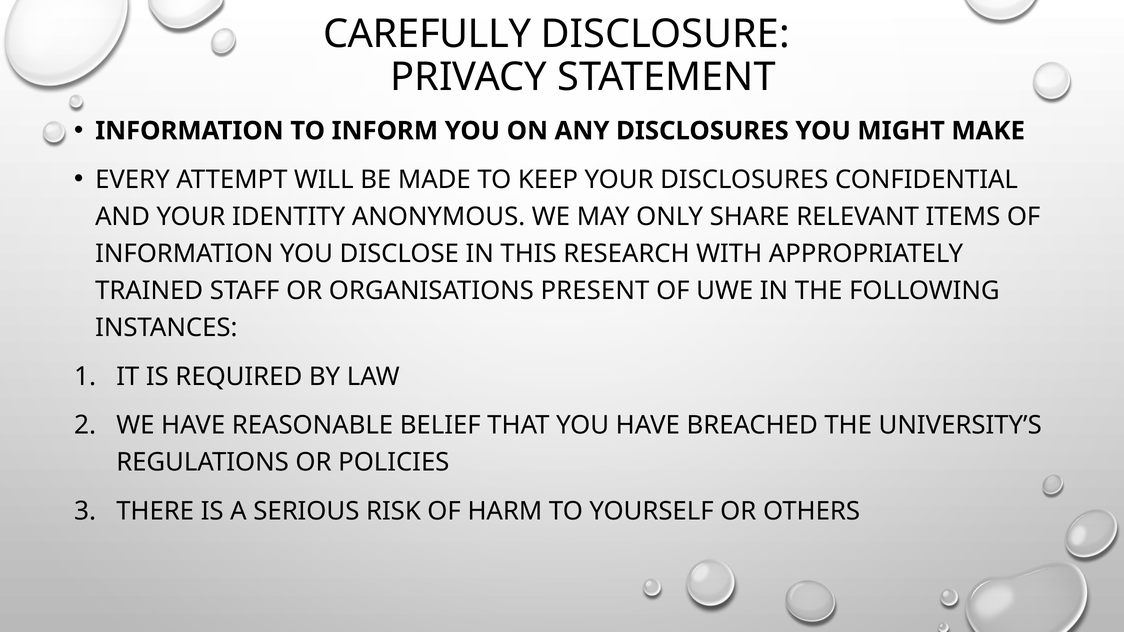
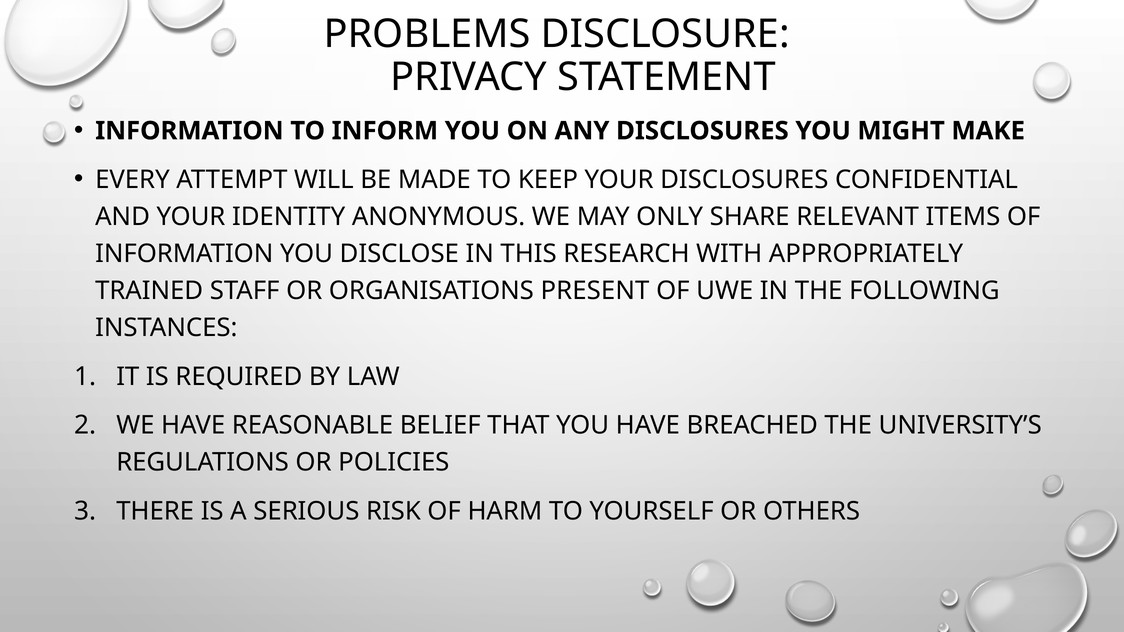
CAREFULLY: CAREFULLY -> PROBLEMS
